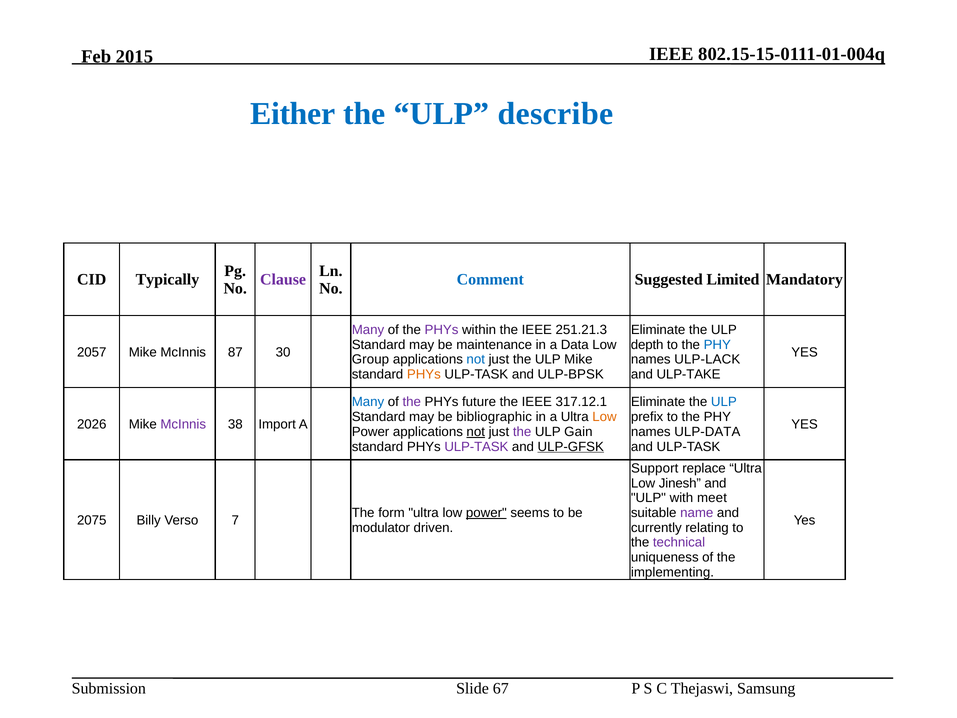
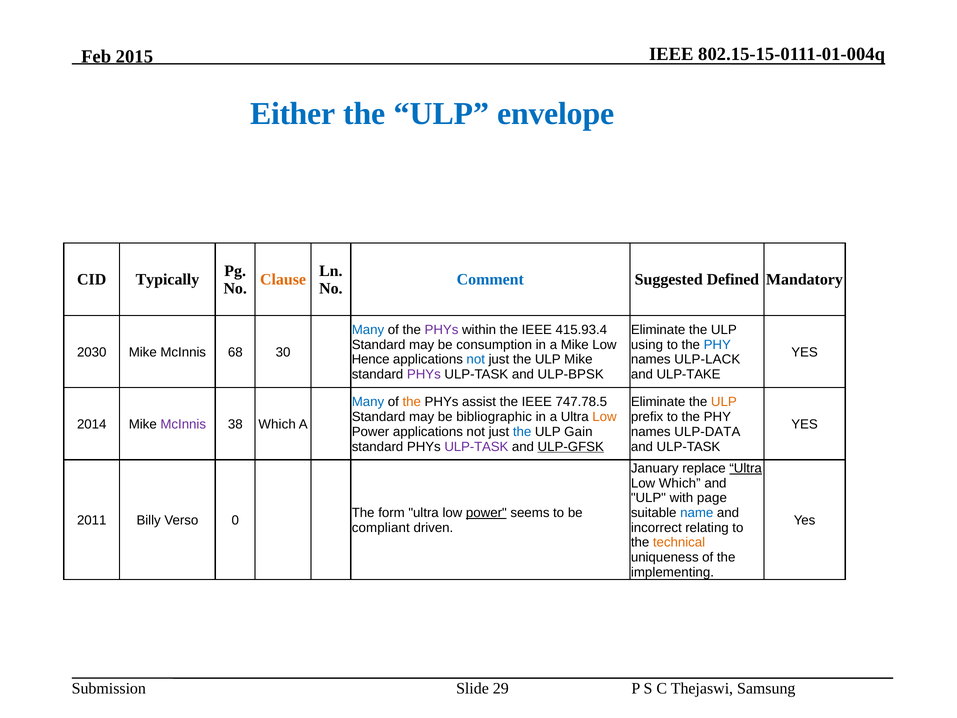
describe: describe -> envelope
Clause colour: purple -> orange
Limited: Limited -> Defined
Many at (368, 330) colour: purple -> blue
251.21.3: 251.21.3 -> 415.93.4
maintenance: maintenance -> consumption
a Data: Data -> Mike
depth: depth -> using
2057: 2057 -> 2030
87: 87 -> 68
Group: Group -> Hence
PHYs at (424, 374) colour: orange -> purple
the at (412, 402) colour: purple -> orange
future: future -> assist
317.12.1: 317.12.1 -> 747.78.5
ULP at (724, 402) colour: blue -> orange
2026: 2026 -> 2014
38 Import: Import -> Which
not at (476, 432) underline: present -> none
the at (522, 432) colour: purple -> blue
Support: Support -> January
Ultra at (746, 468) underline: none -> present
Low Jinesh: Jinesh -> Which
meet: meet -> page
name colour: purple -> blue
2075: 2075 -> 2011
7: 7 -> 0
modulator: modulator -> compliant
currently: currently -> incorrect
technical colour: purple -> orange
67: 67 -> 29
